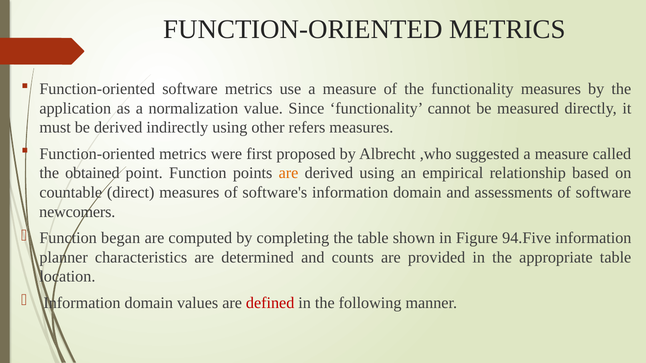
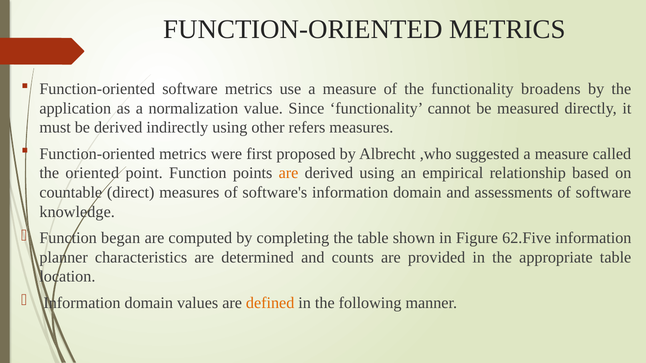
functionality measures: measures -> broadens
obtained: obtained -> oriented
newcomers: newcomers -> knowledge
94.Five: 94.Five -> 62.Five
defined colour: red -> orange
